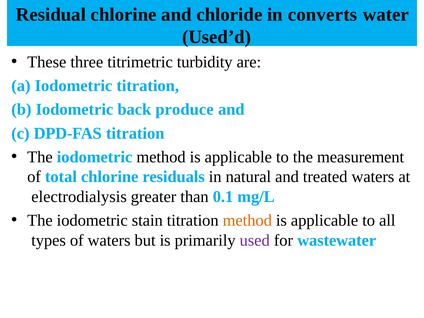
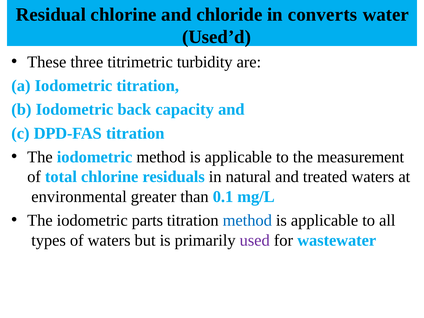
produce: produce -> capacity
electrodialysis: electrodialysis -> environmental
stain: stain -> parts
method at (247, 220) colour: orange -> blue
